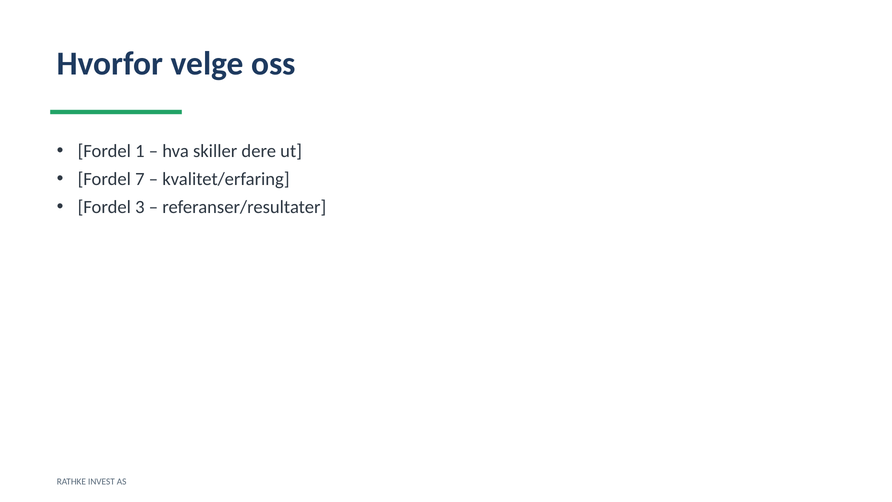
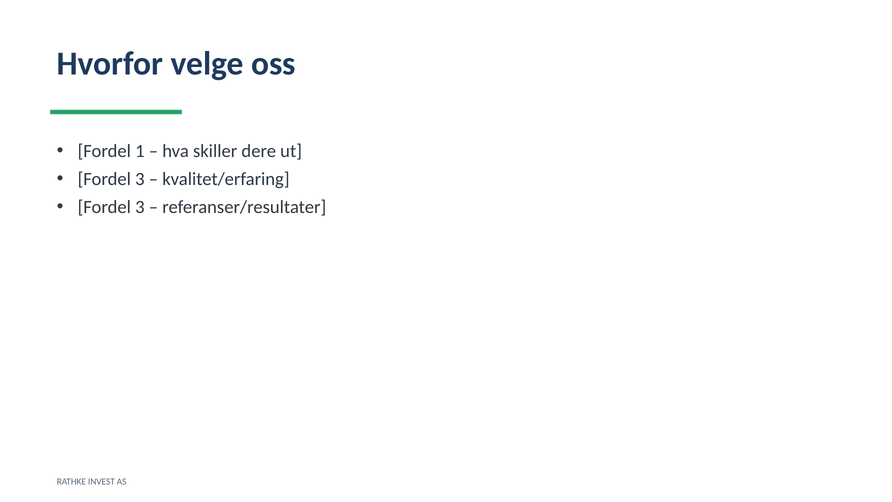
7 at (140, 179): 7 -> 3
